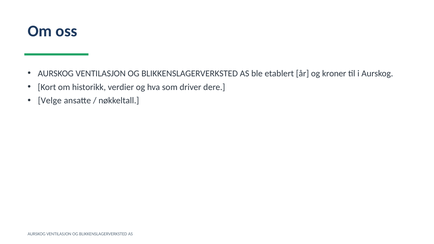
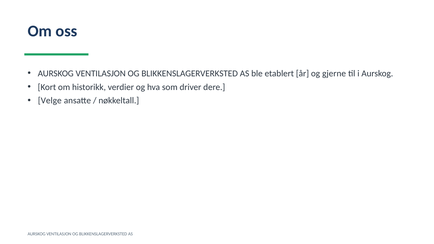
kroner: kroner -> gjerne
